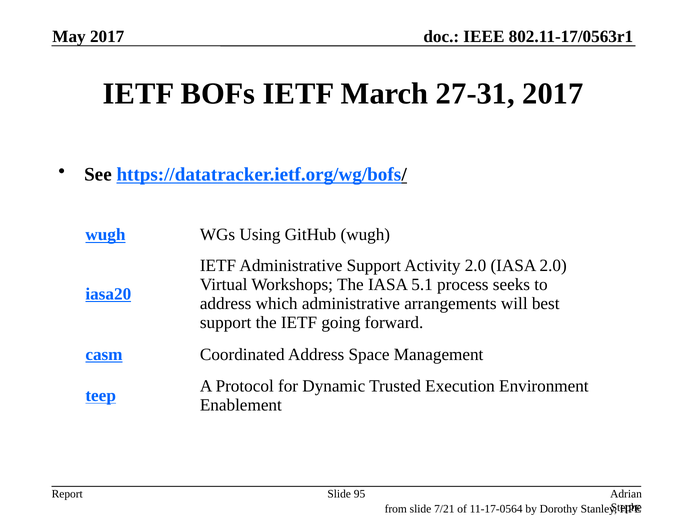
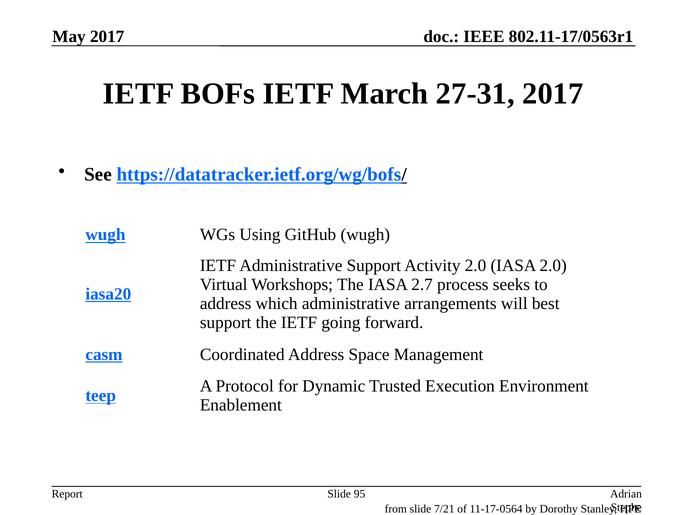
5.1: 5.1 -> 2.7
